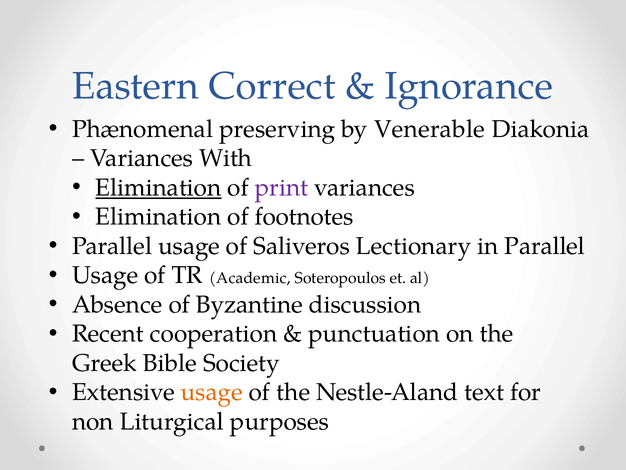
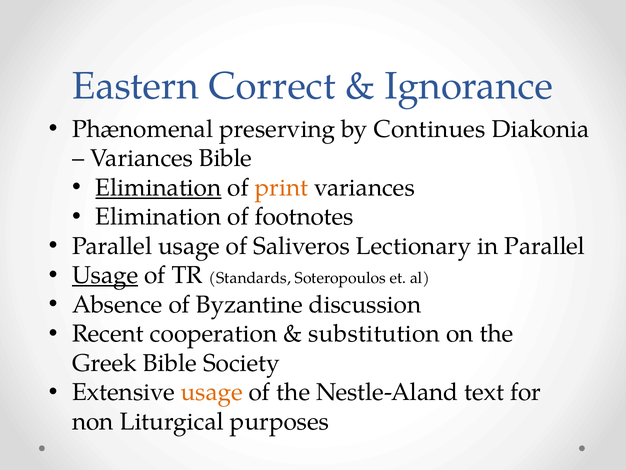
Venerable: Venerable -> Continues
Variances With: With -> Bible
print colour: purple -> orange
Usage at (105, 275) underline: none -> present
Academic: Academic -> Standards
punctuation: punctuation -> substitution
